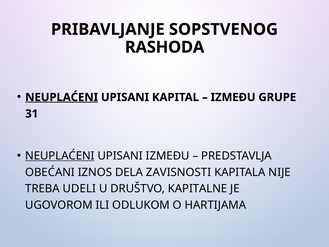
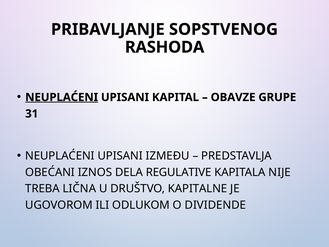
IZMEĐU at (233, 97): IZMEĐU -> OBAVZE
NEUPLAĆENI at (60, 156) underline: present -> none
ZAVISNOSTI: ZAVISNOSTI -> REGULATIVE
UDELI: UDELI -> LIČNA
HARTIJAMA: HARTIJAMA -> DIVIDENDE
